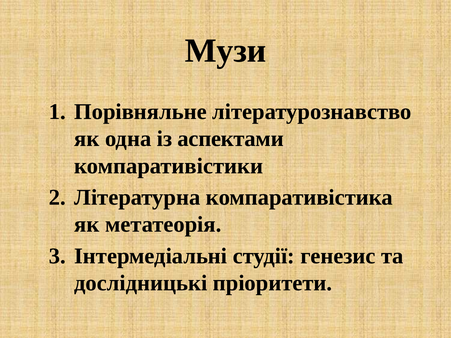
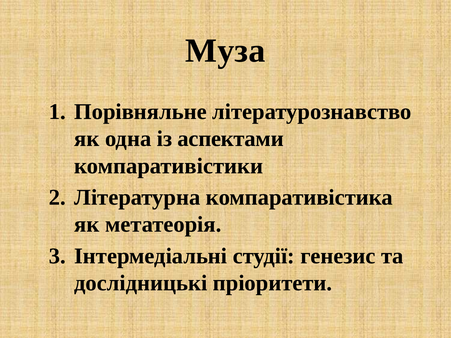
Музи: Музи -> Муза
